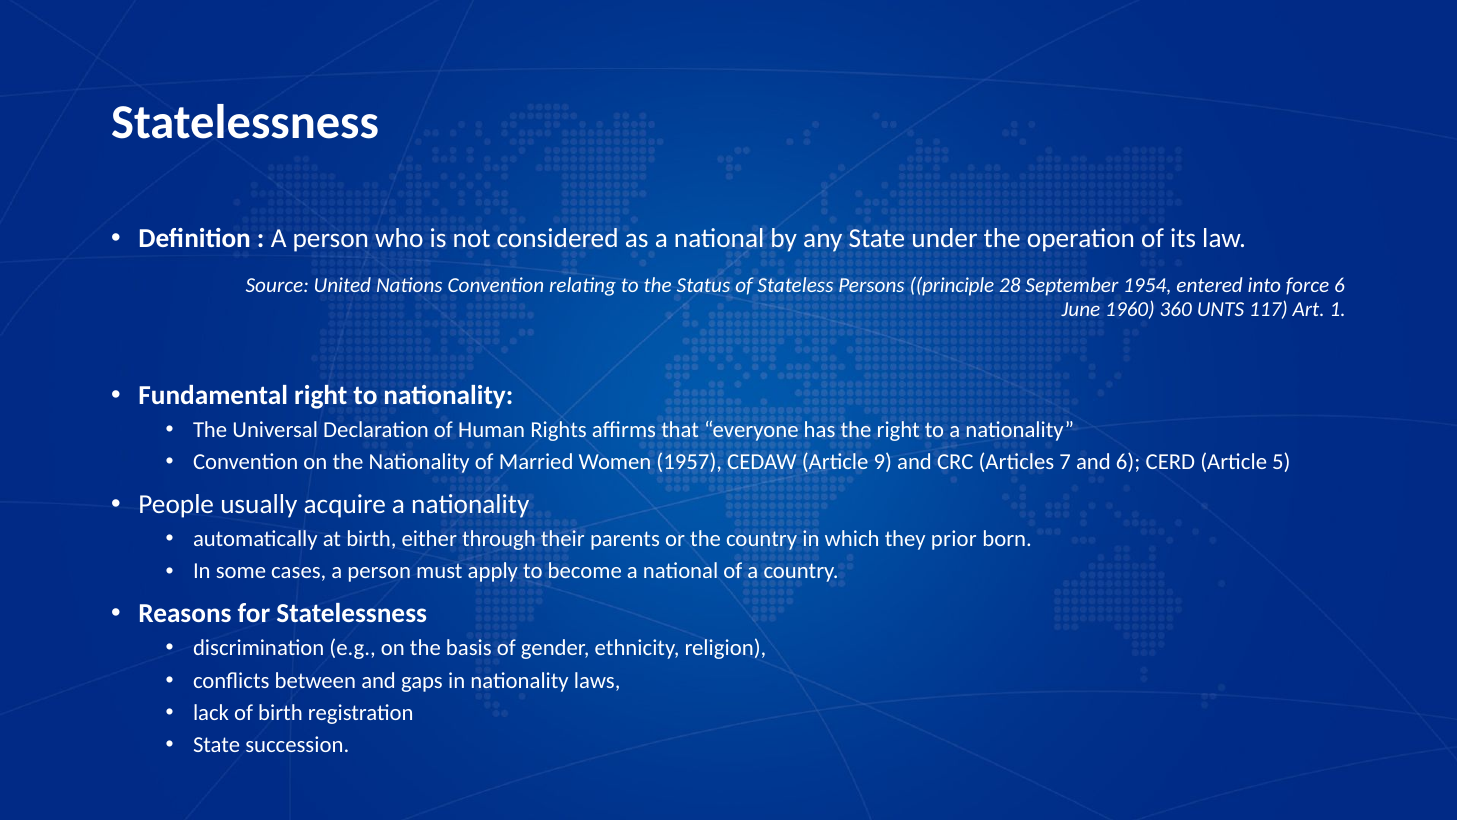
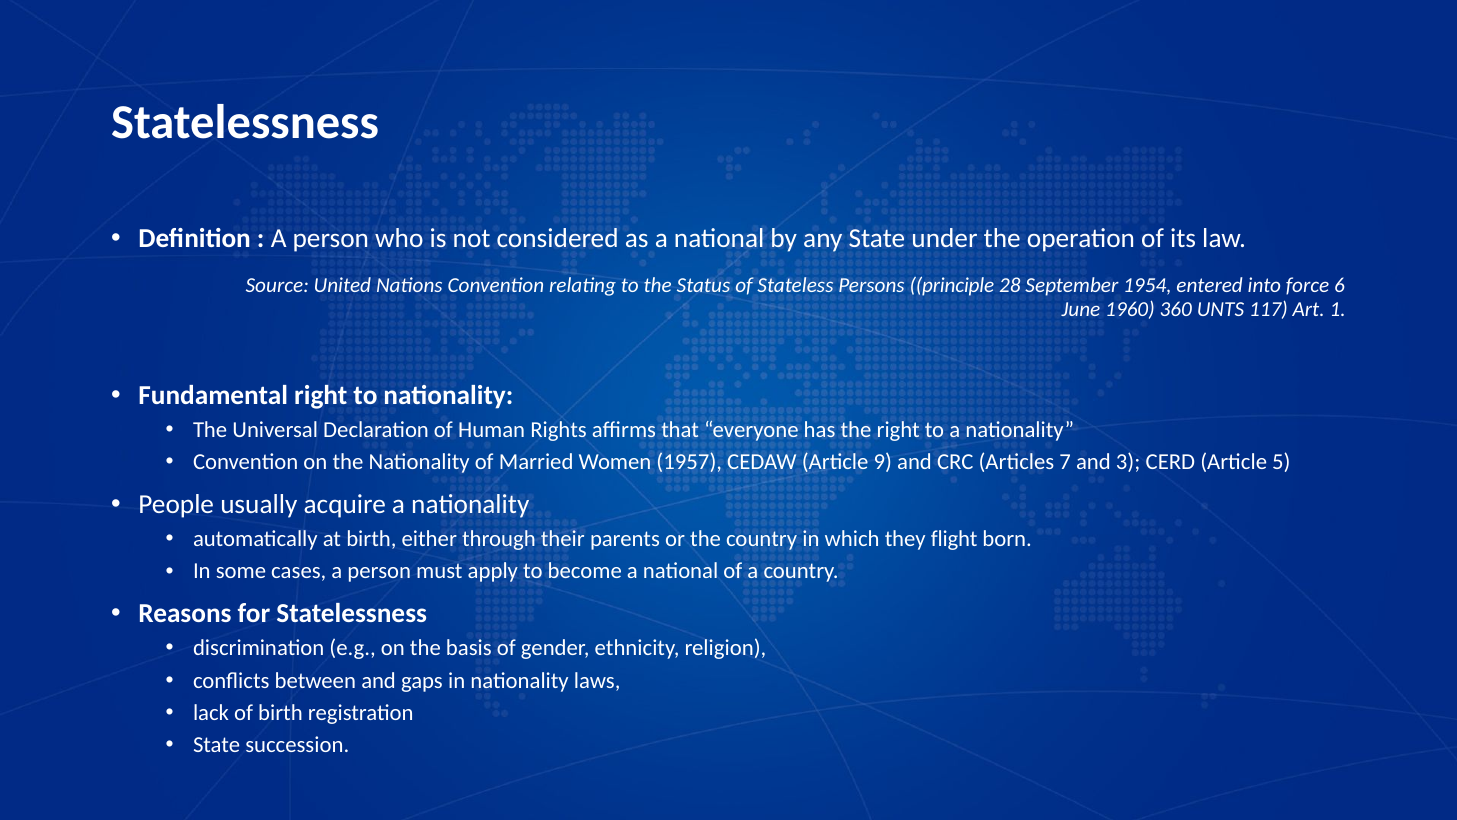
and 6: 6 -> 3
prior: prior -> flight
